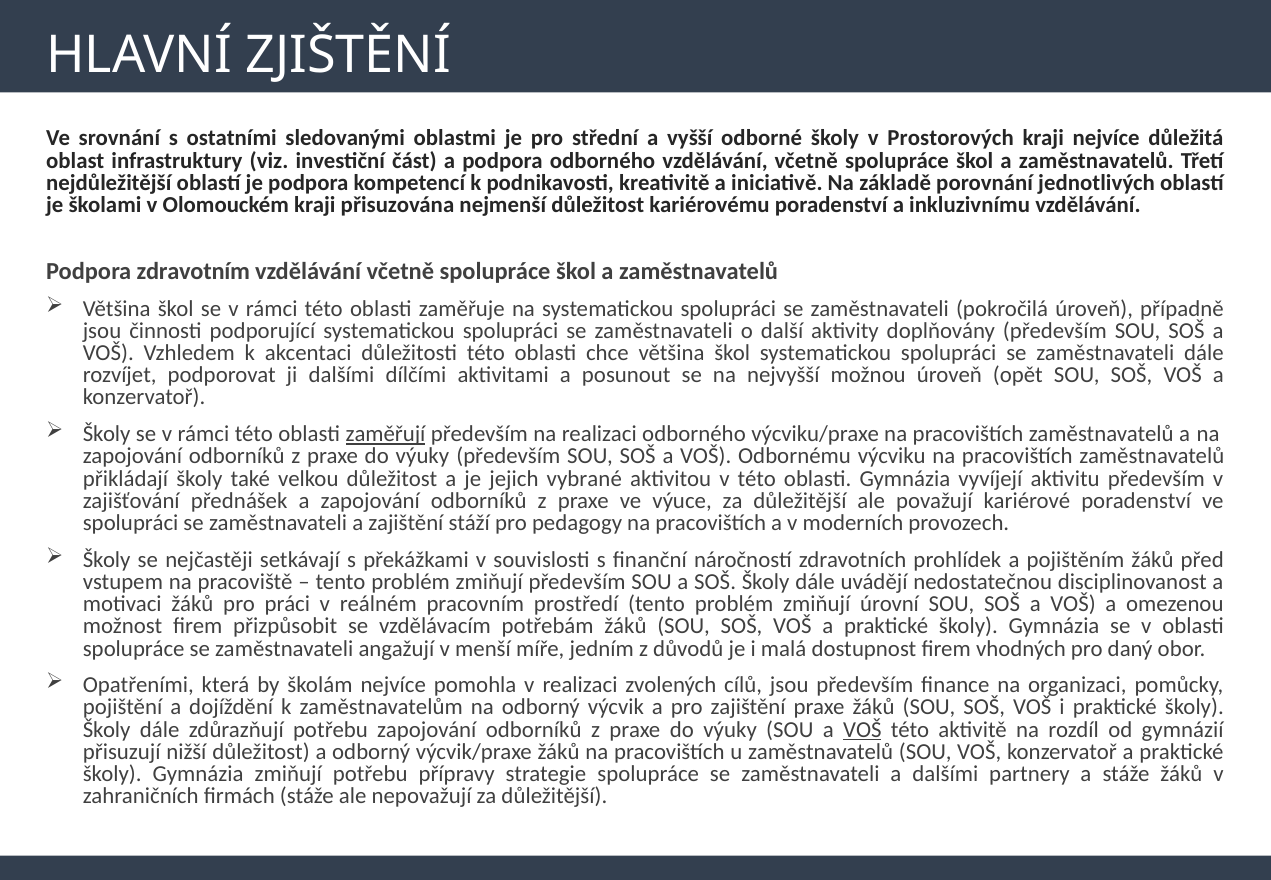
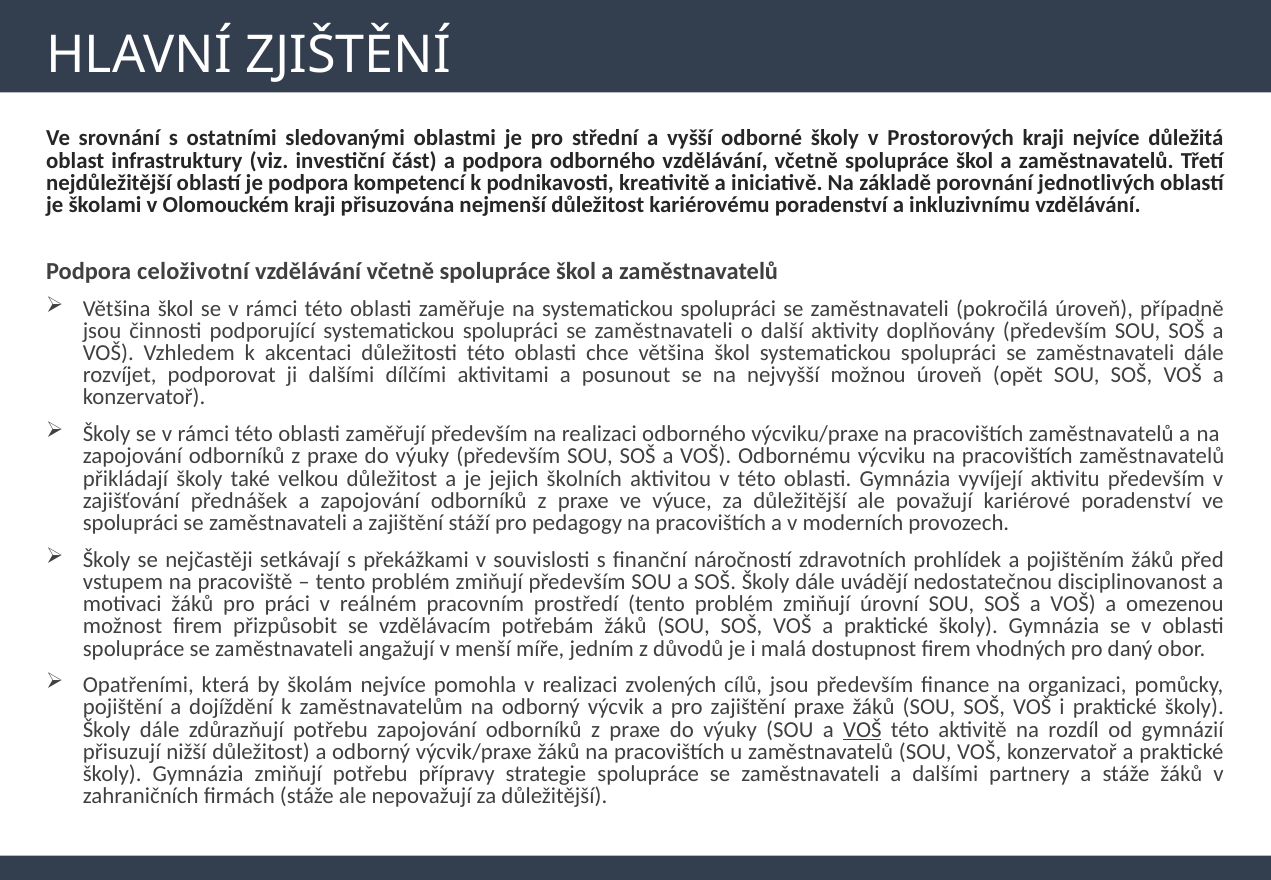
zdravotním: zdravotním -> celoživotní
zaměřují underline: present -> none
vybrané: vybrané -> školních
